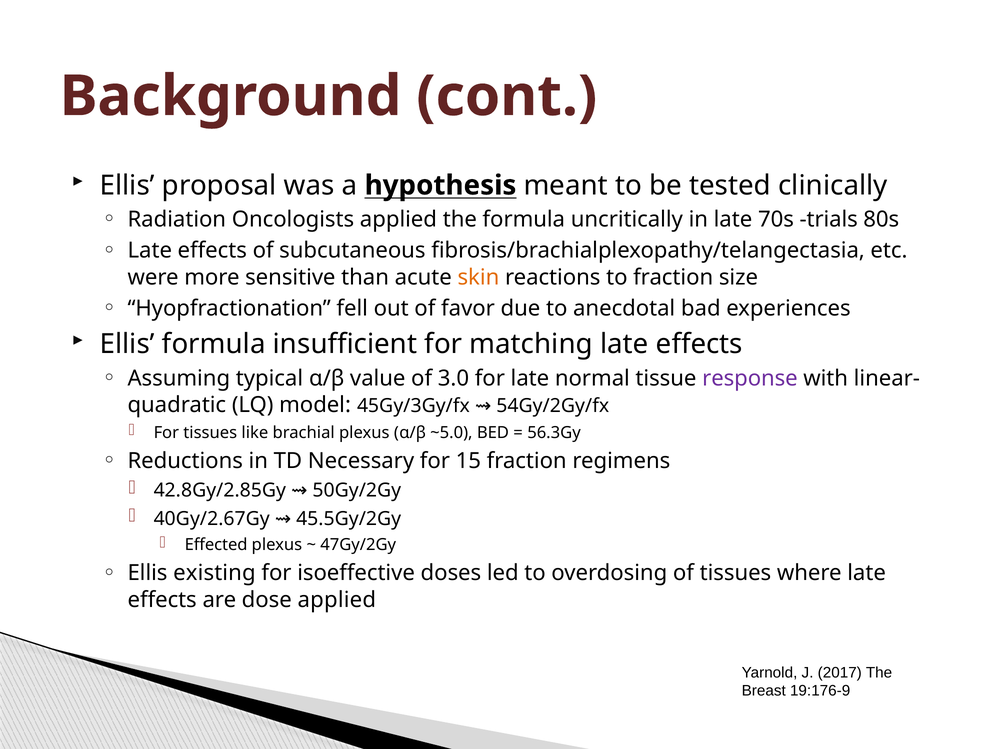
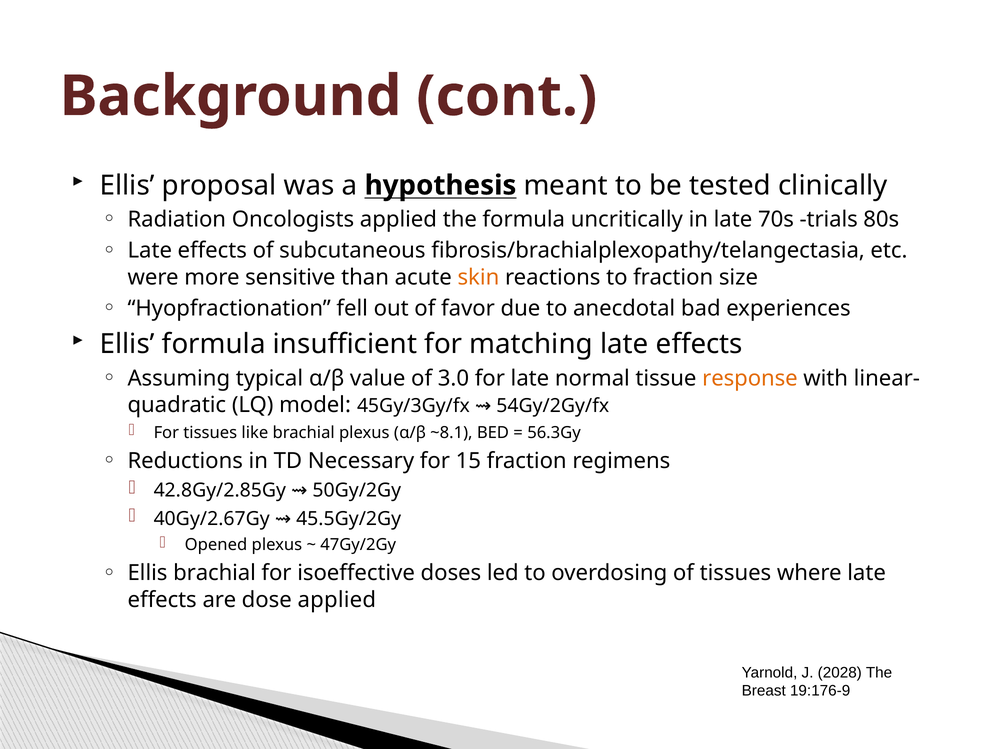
response colour: purple -> orange
~5.0: ~5.0 -> ~8.1
Effected: Effected -> Opened
Ellis existing: existing -> brachial
2017: 2017 -> 2028
